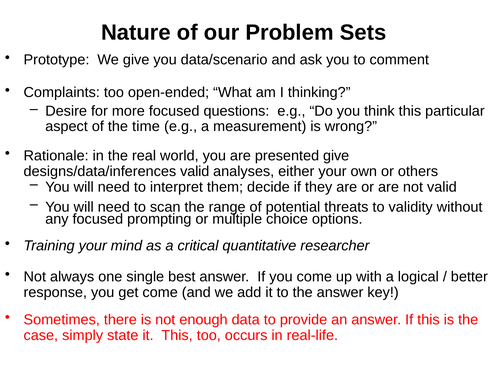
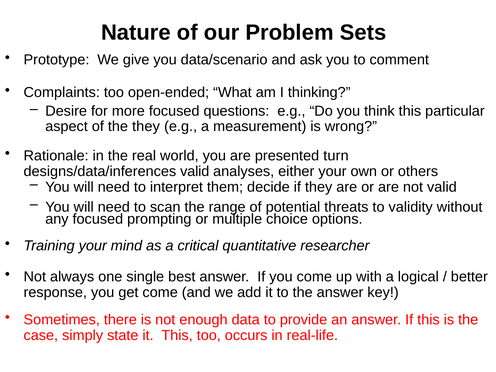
the time: time -> they
presented give: give -> turn
